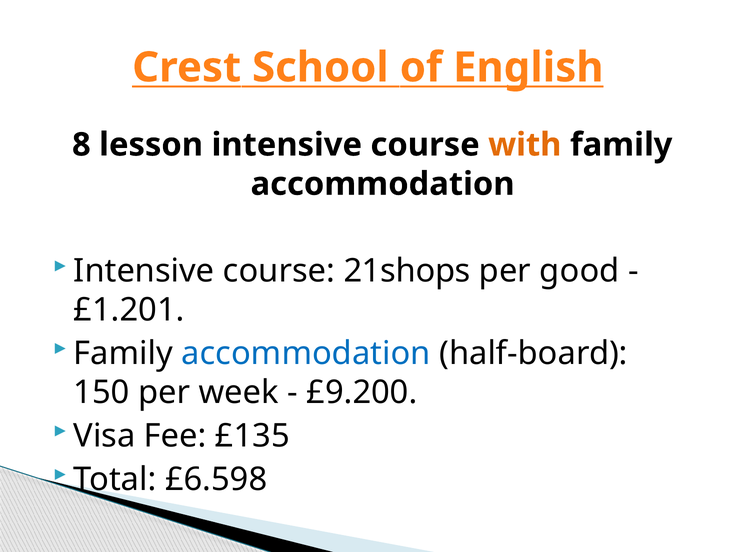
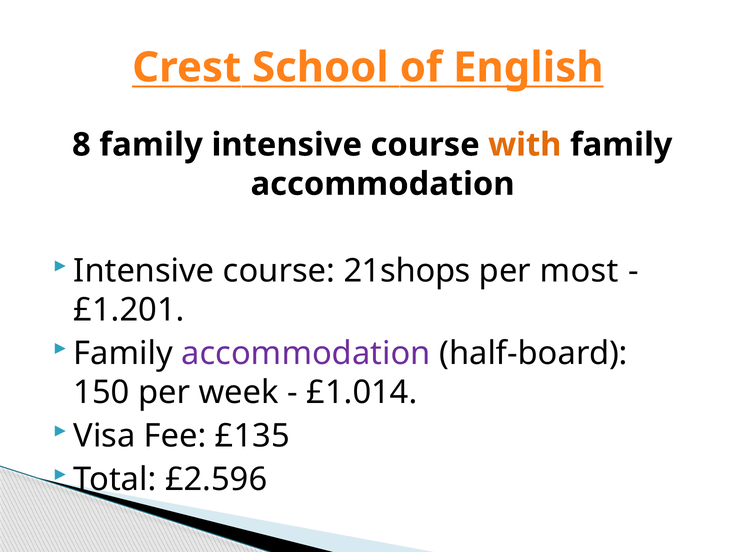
8 lesson: lesson -> family
good: good -> most
accommodation at (306, 353) colour: blue -> purple
£9.200: £9.200 -> £1.014
£6.598: £6.598 -> £2.596
